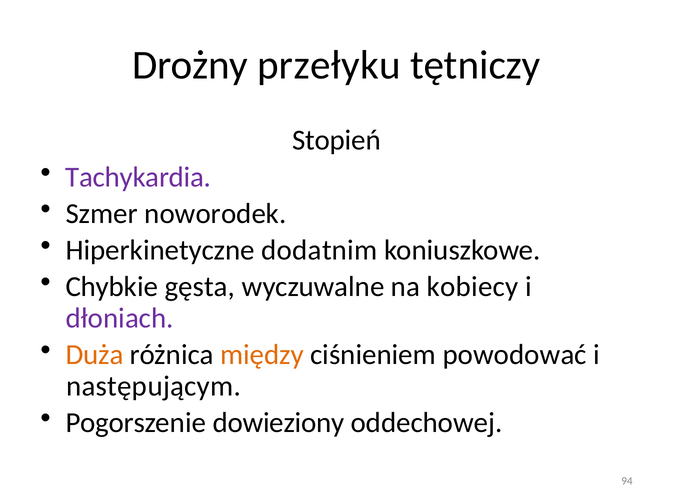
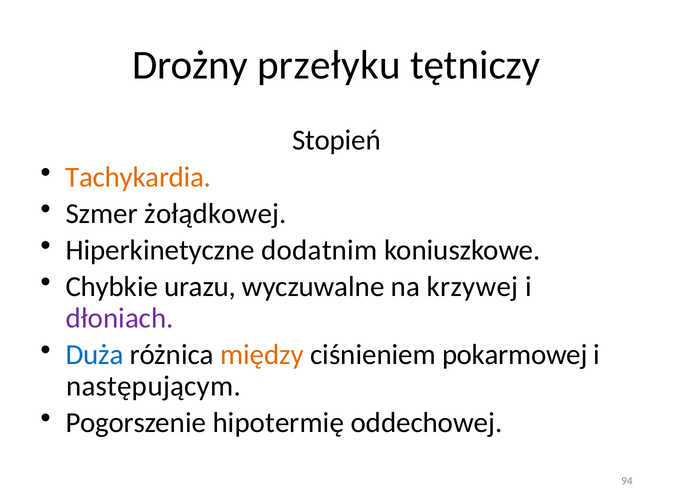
Tachykardia colour: purple -> orange
noworodek: noworodek -> żołądkowej
gęsta: gęsta -> urazu
kobiecy: kobiecy -> krzywej
Duża colour: orange -> blue
powodować: powodować -> pokarmowej
dowieziony: dowieziony -> hipotermię
